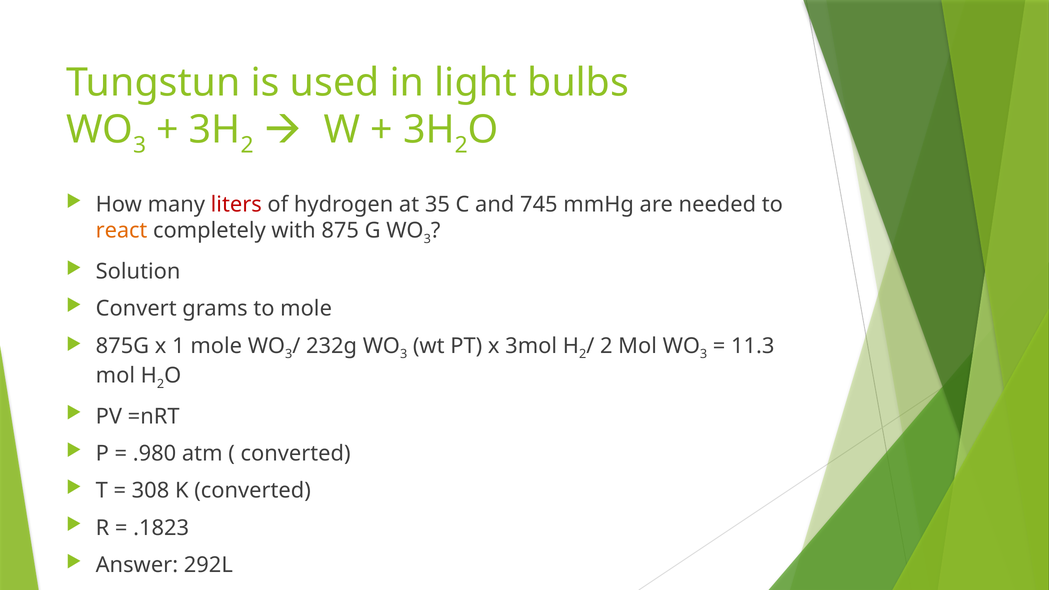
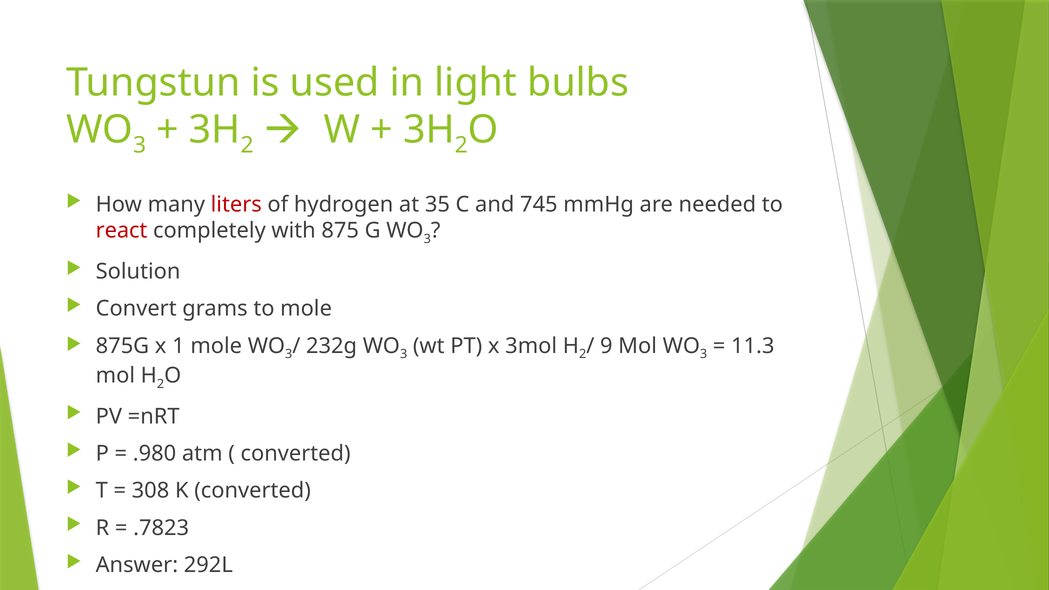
react colour: orange -> red
2 at (606, 346): 2 -> 9
.1823: .1823 -> .7823
